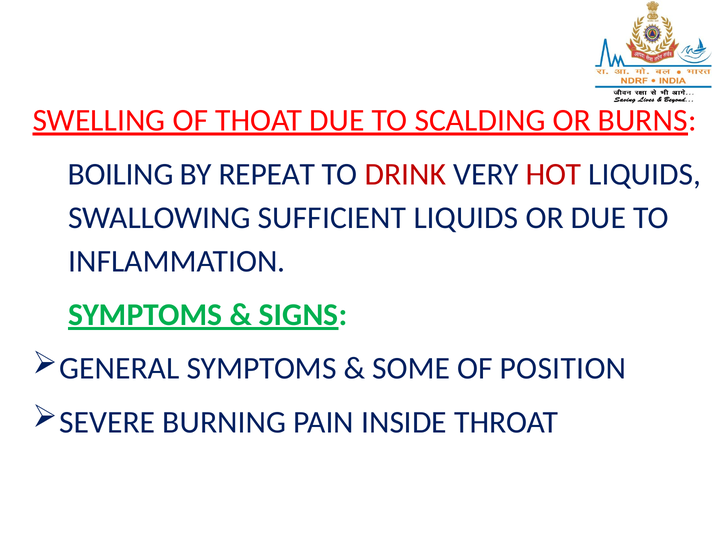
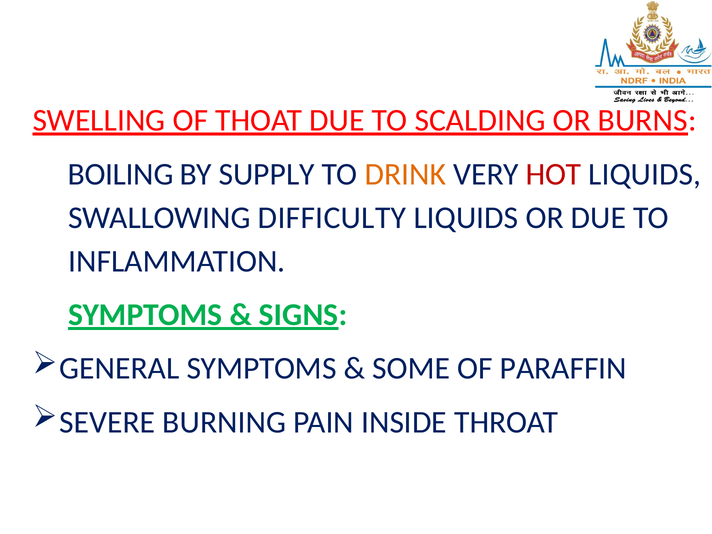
REPEAT: REPEAT -> SUPPLY
DRINK colour: red -> orange
SUFFICIENT: SUFFICIENT -> DIFFICULTY
POSITION: POSITION -> PARAFFIN
